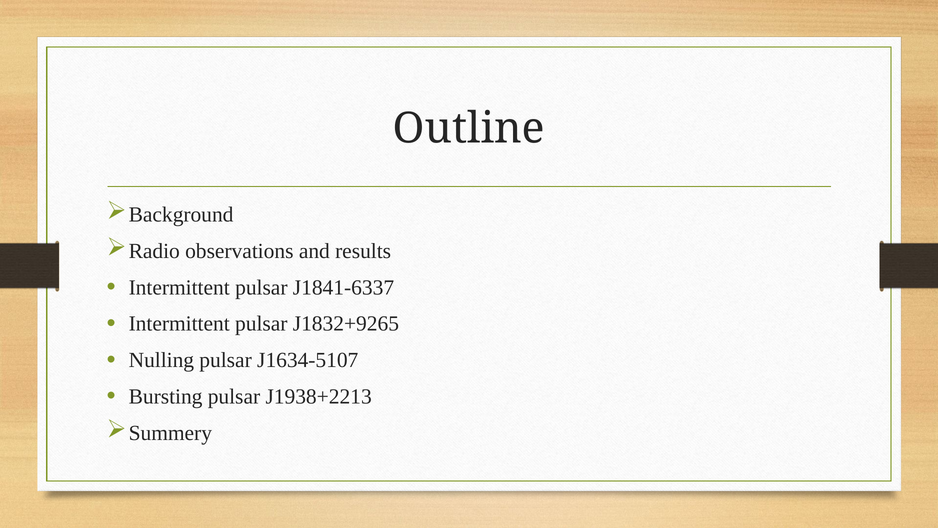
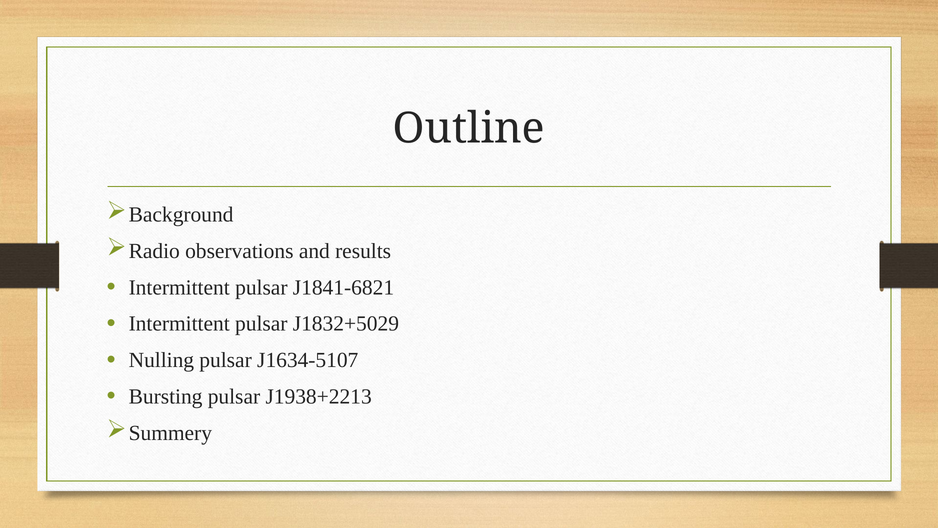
J1841-6337: J1841-6337 -> J1841-6821
J1832+9265: J1832+9265 -> J1832+5029
